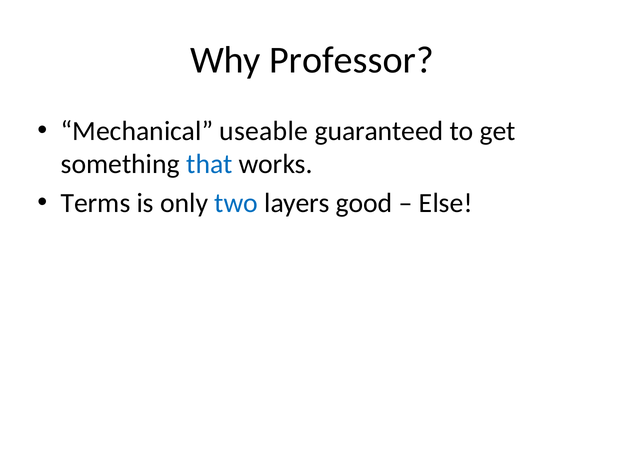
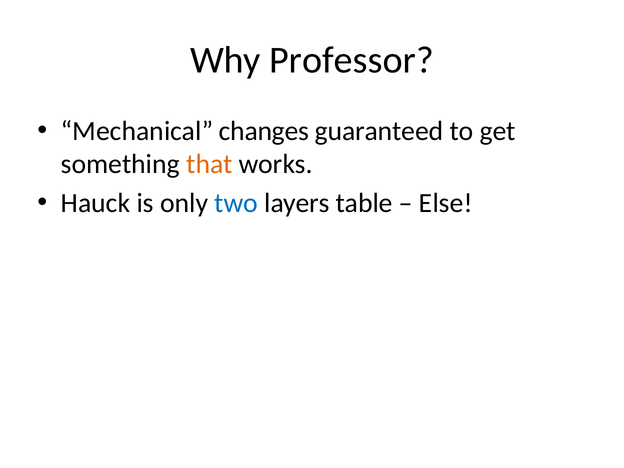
useable: useable -> changes
that colour: blue -> orange
Terms: Terms -> Hauck
good: good -> table
